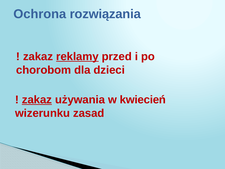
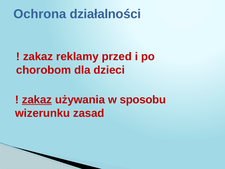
rozwiązania: rozwiązania -> działalności
reklamy underline: present -> none
kwiecień: kwiecień -> sposobu
